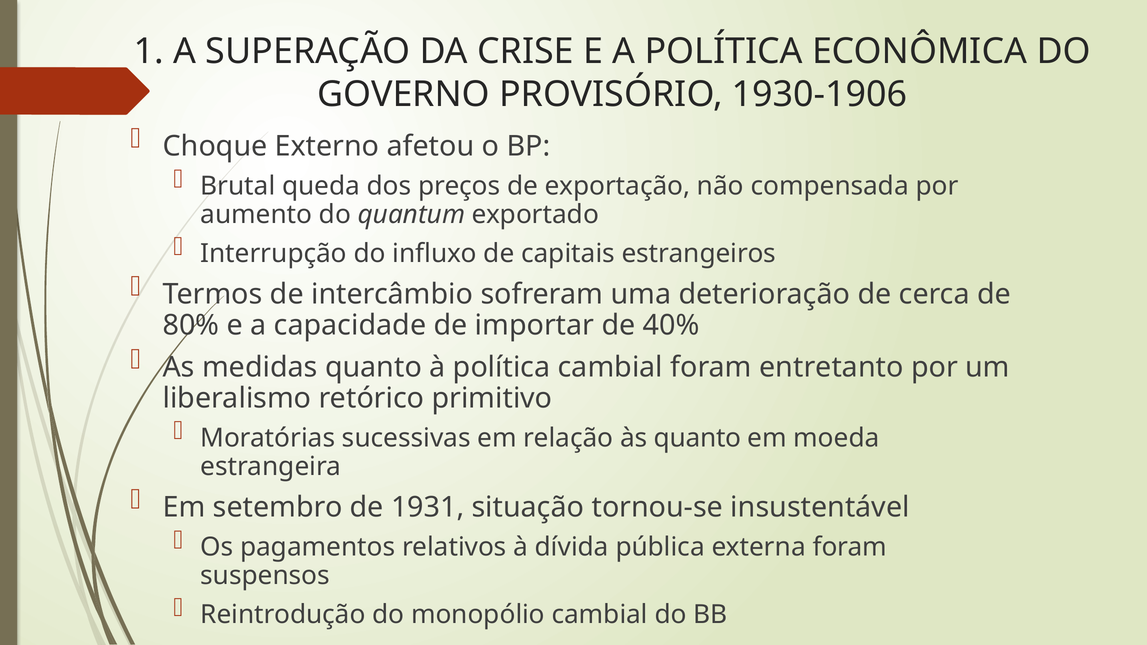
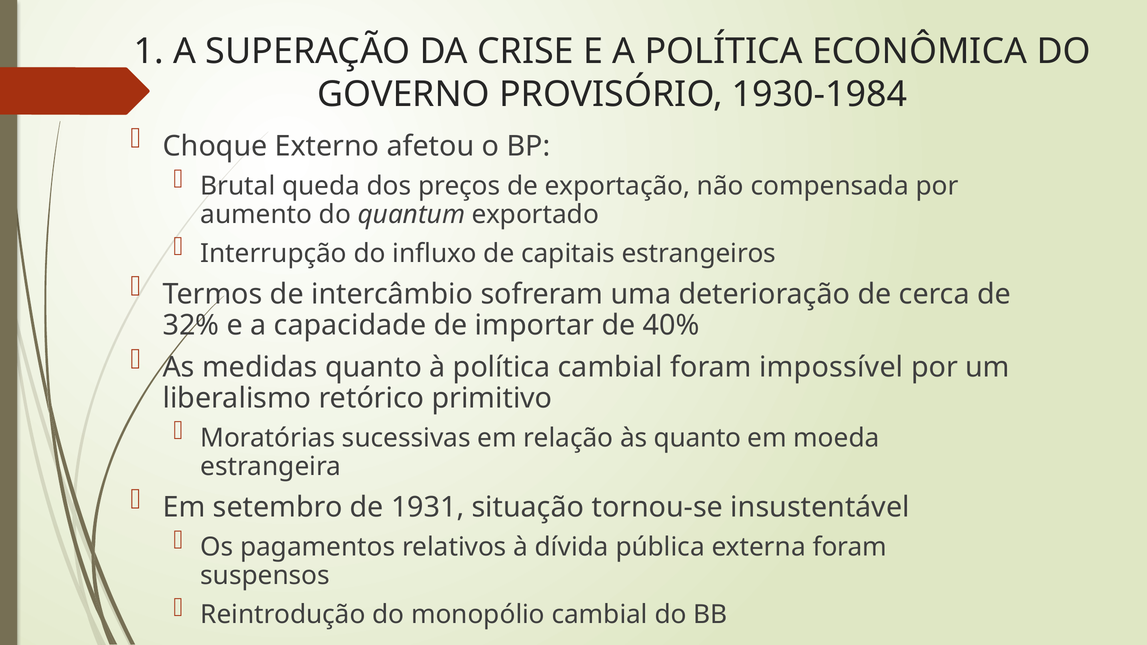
1930-1906: 1930-1906 -> 1930-1984
80%: 80% -> 32%
entretanto: entretanto -> impossível
